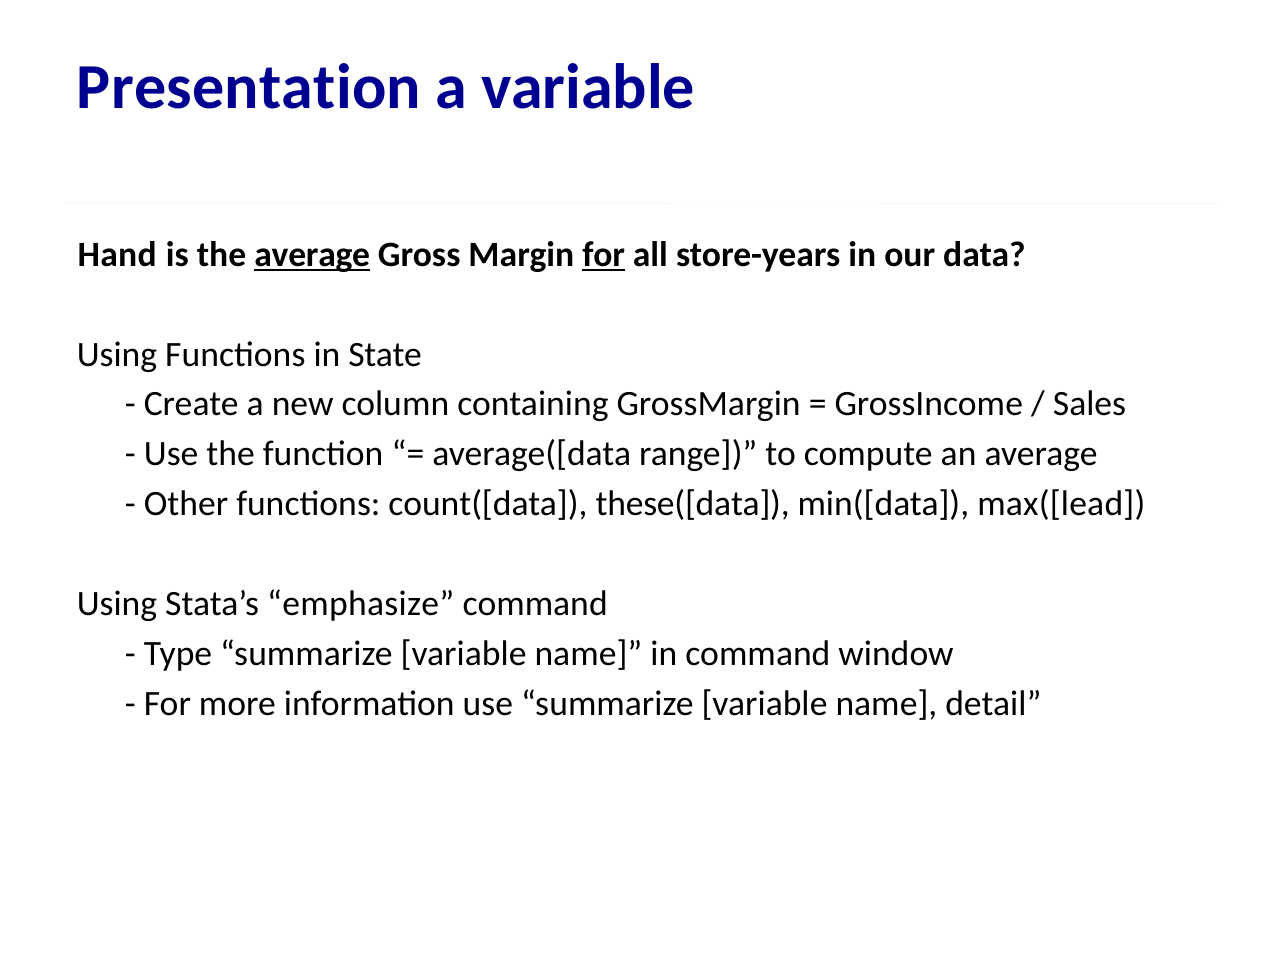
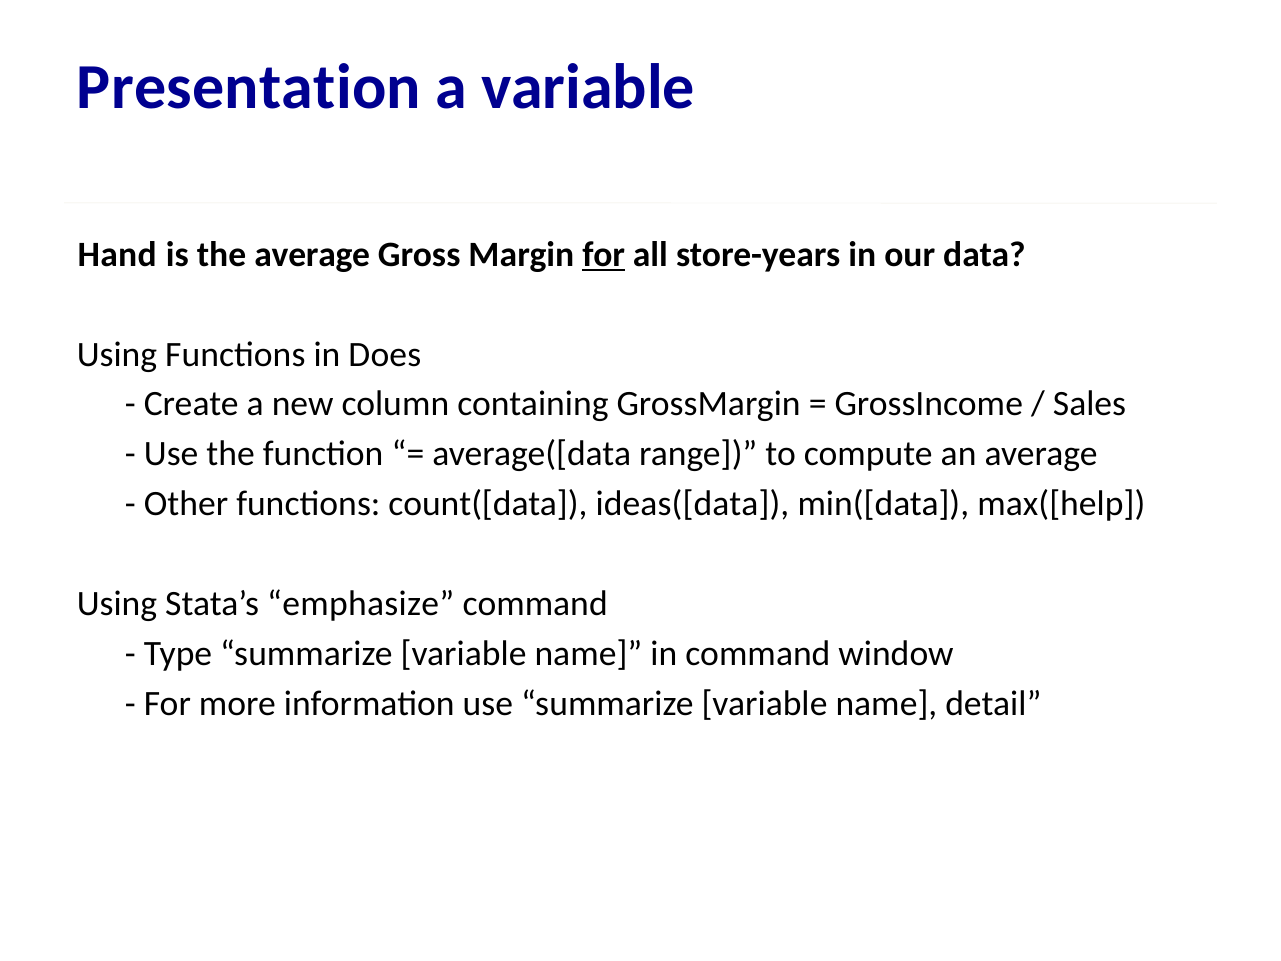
average at (312, 254) underline: present -> none
State: State -> Does
these([data: these([data -> ideas([data
max([lead: max([lead -> max([help
